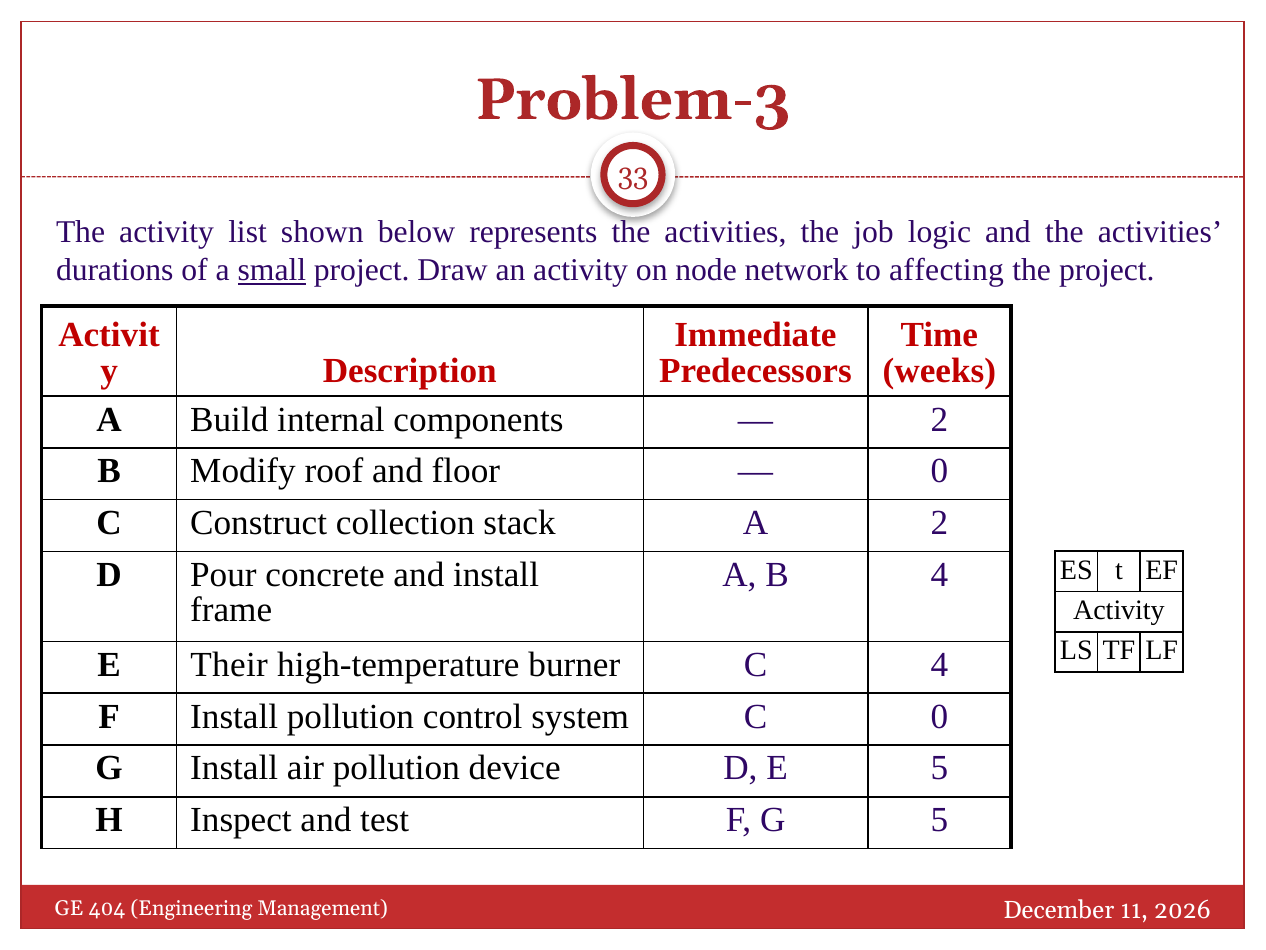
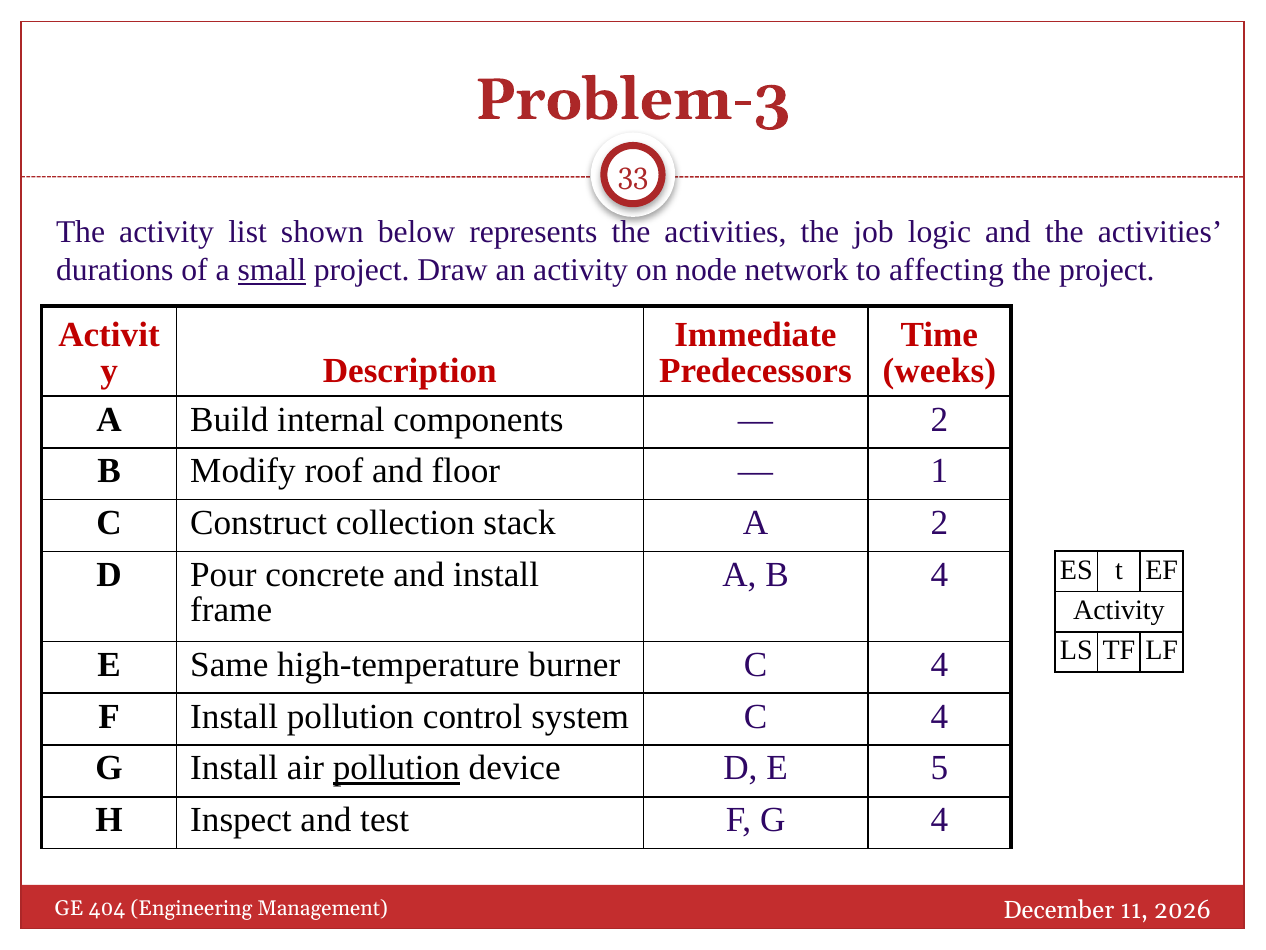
0 at (939, 471): 0 -> 1
Their: Their -> Same
system C 0: 0 -> 4
pollution at (396, 768) underline: none -> present
G 5: 5 -> 4
